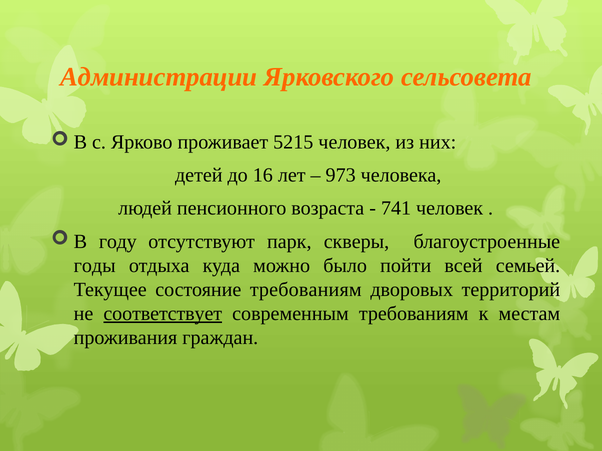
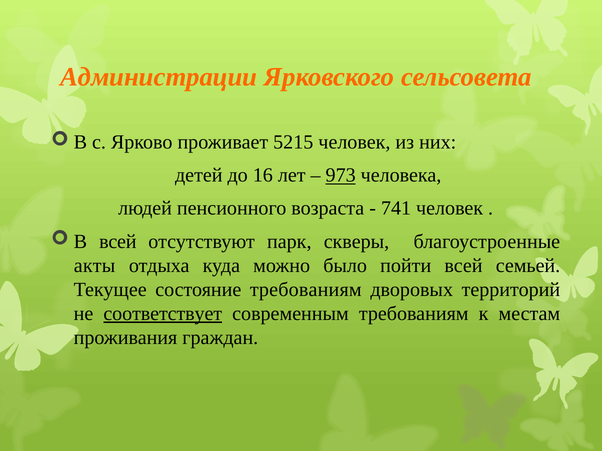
973 underline: none -> present
году at (118, 242): году -> всей
годы: годы -> акты
